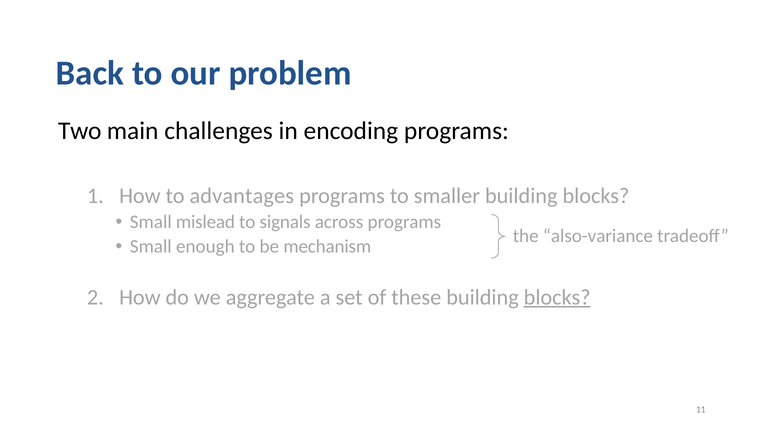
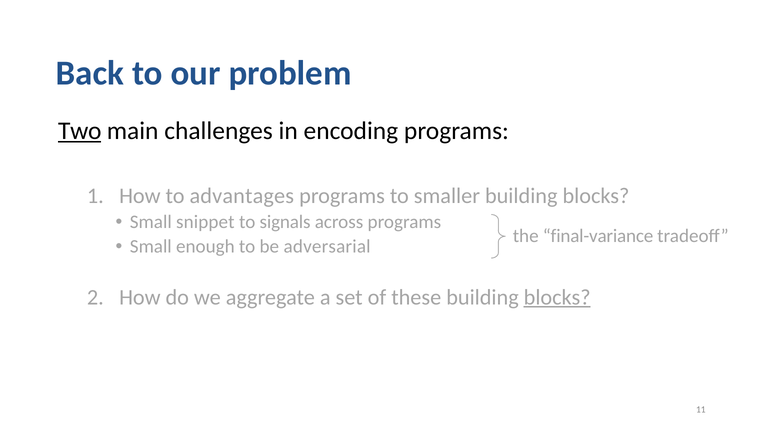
Two underline: none -> present
mislead: mislead -> snippet
also-variance: also-variance -> final-variance
mechanism: mechanism -> adversarial
